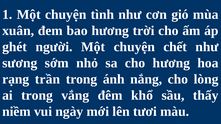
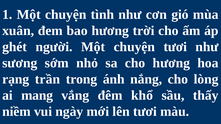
chuyện chết: chết -> tươi
ai trong: trong -> mang
